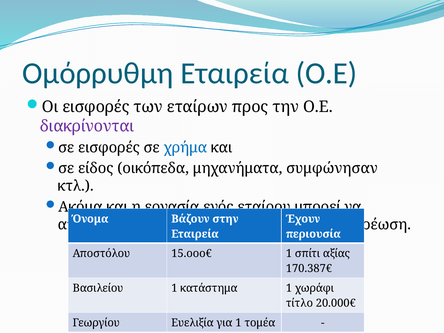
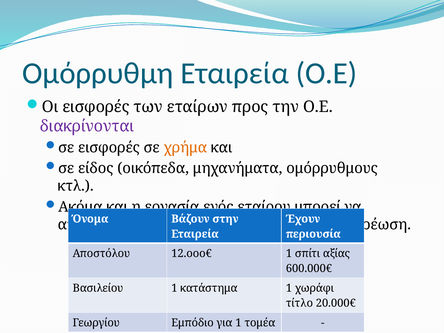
χρήμα colour: blue -> orange
συμφώνησαν: συμφώνησαν -> ομόρρυθμους
15.οοο€: 15.οοο€ -> 12.οοο€
170.387€: 170.387€ -> 600.000€
Ευελιξία: Ευελιξία -> Εμπόδιο
